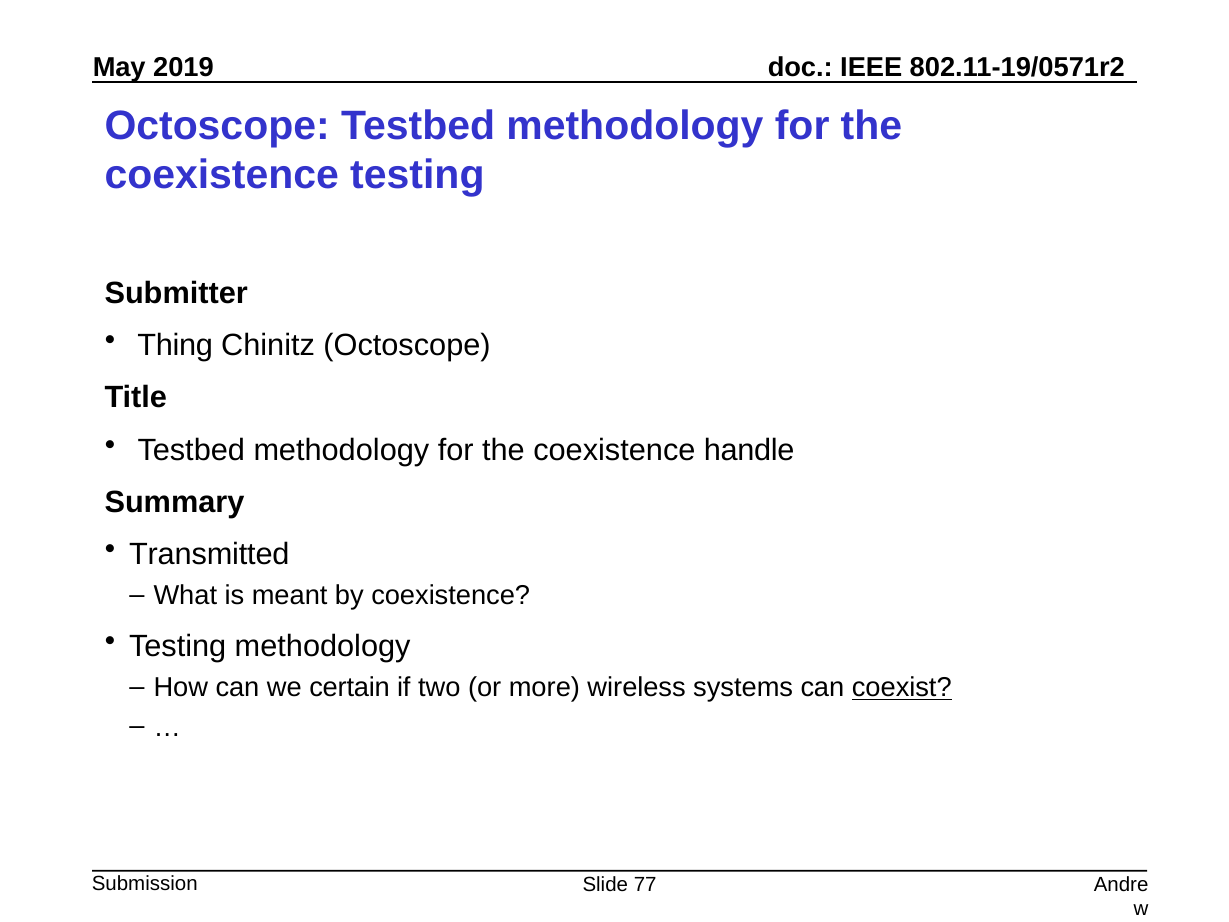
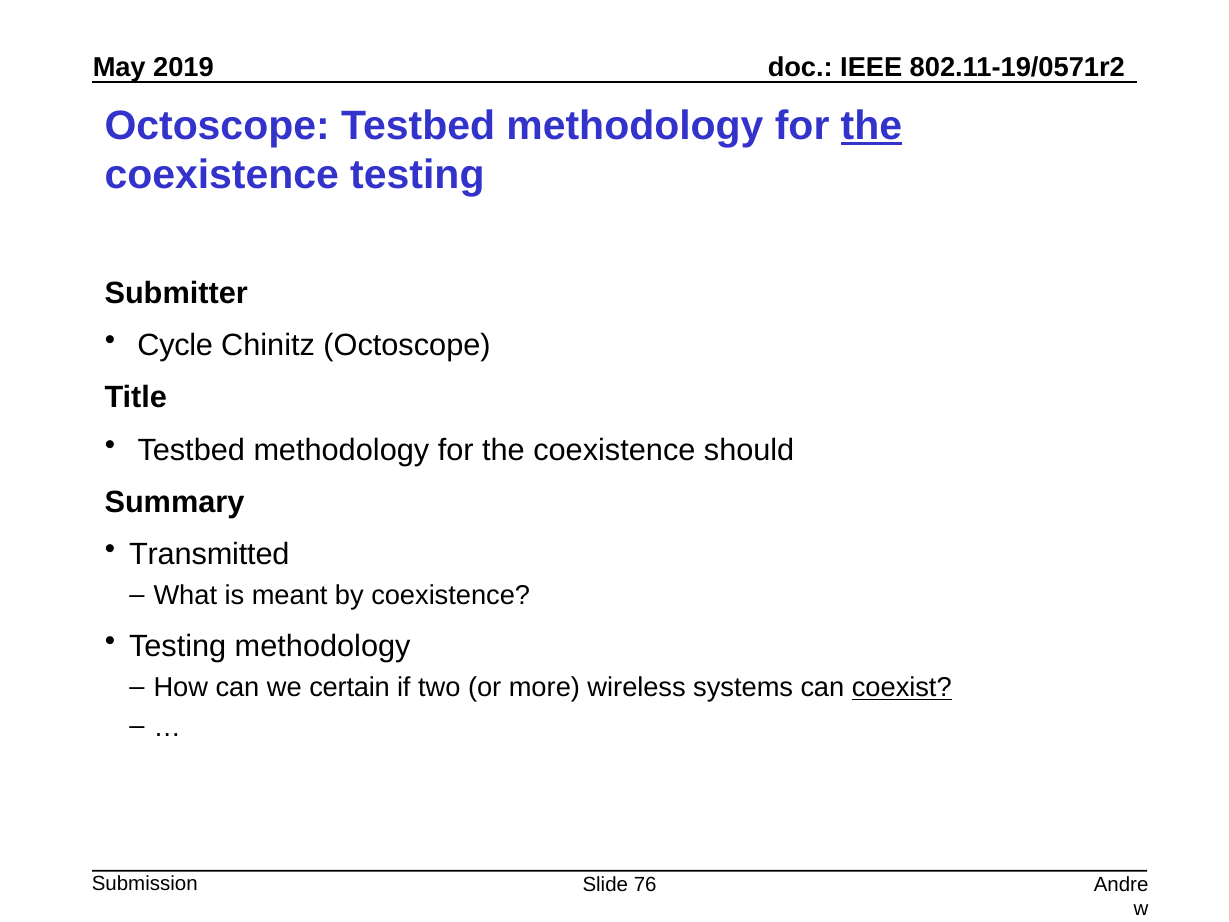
the at (871, 126) underline: none -> present
Thing: Thing -> Cycle
handle: handle -> should
77: 77 -> 76
